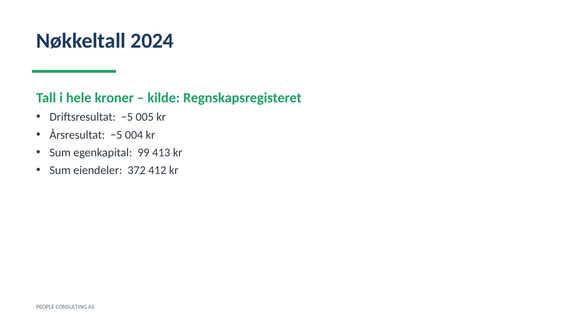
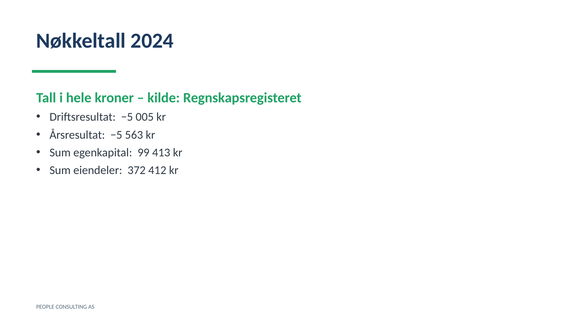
004: 004 -> 563
